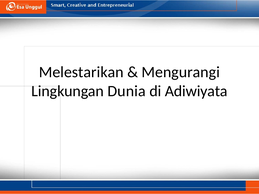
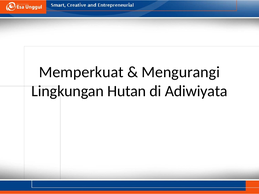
Melestarikan: Melestarikan -> Memperkuat
Dunia: Dunia -> Hutan
